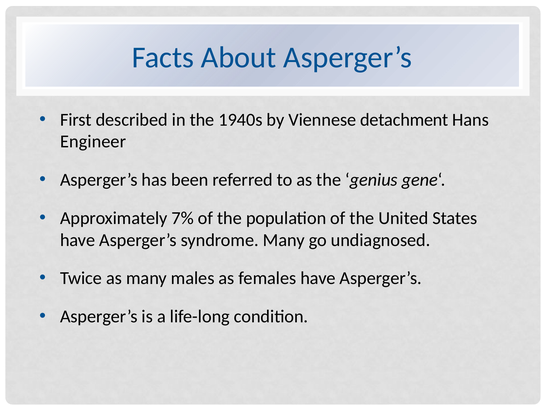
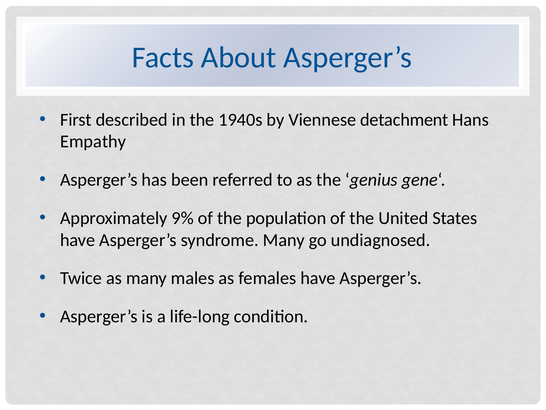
Engineer: Engineer -> Empathy
7%: 7% -> 9%
